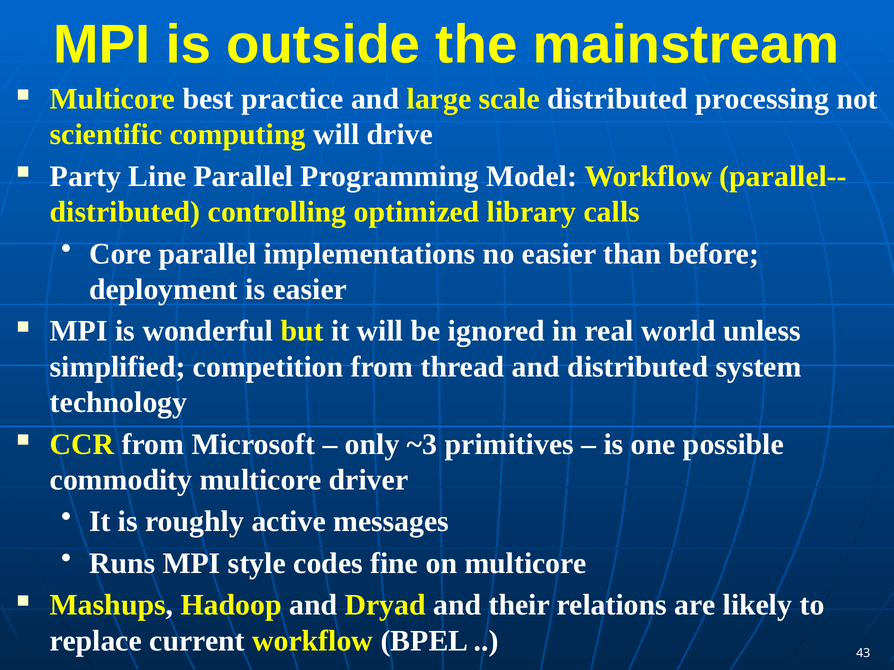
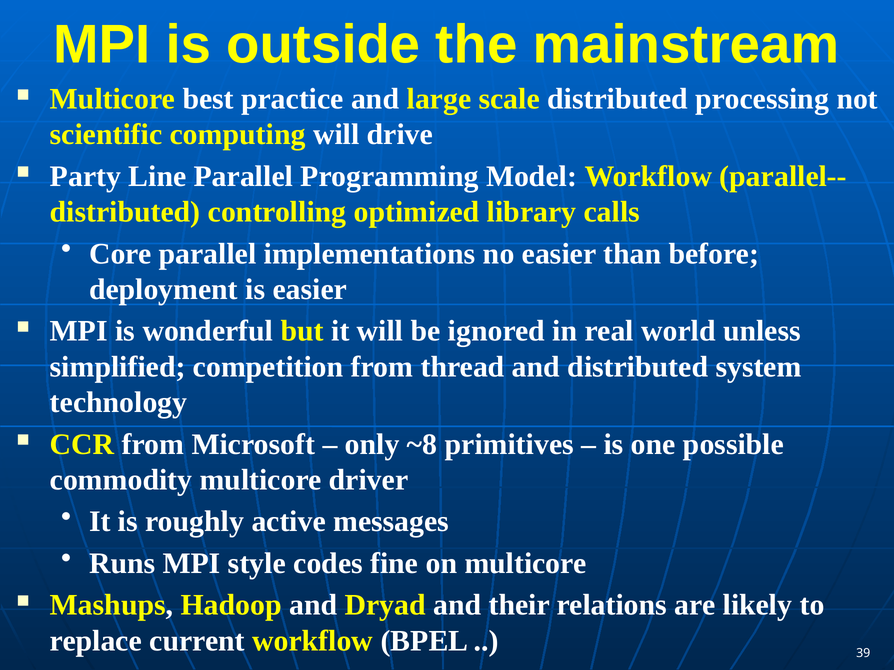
~3: ~3 -> ~8
43: 43 -> 39
